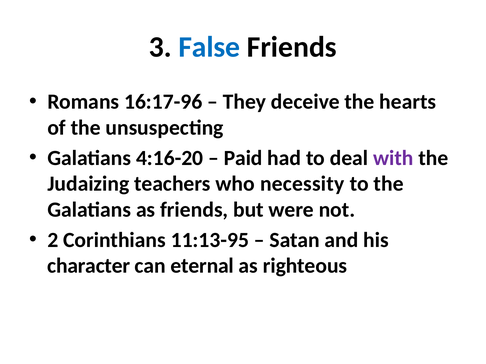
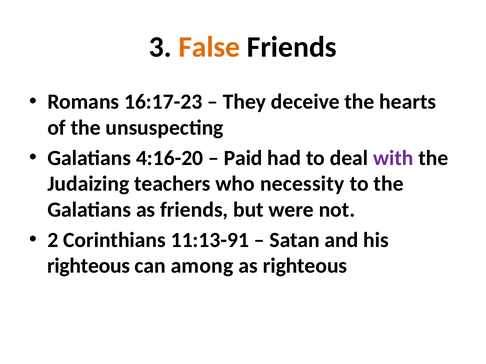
False colour: blue -> orange
16:17-96: 16:17-96 -> 16:17-23
11:13-95: 11:13-95 -> 11:13-91
character at (89, 266): character -> righteous
eternal: eternal -> among
